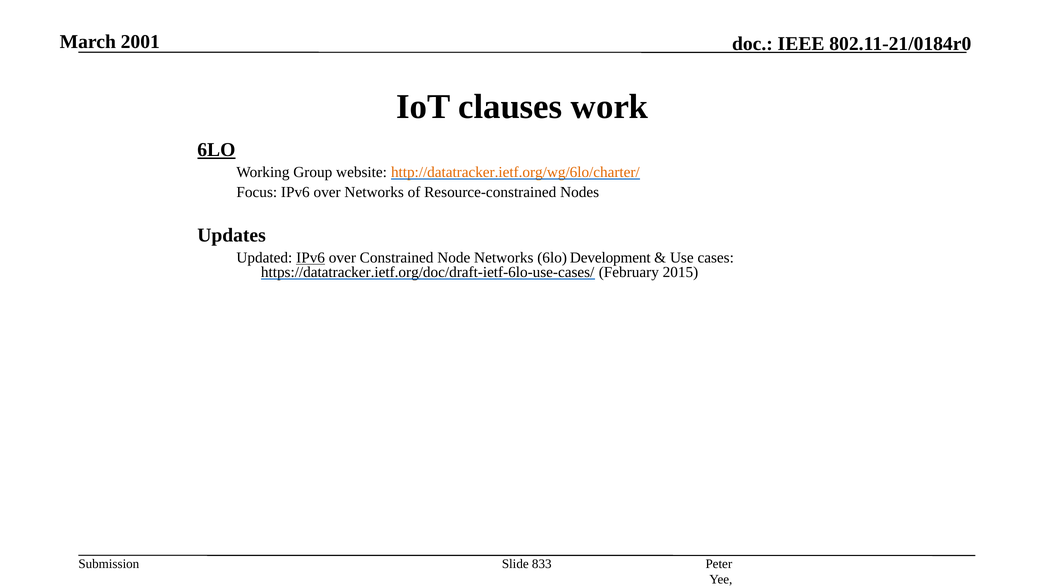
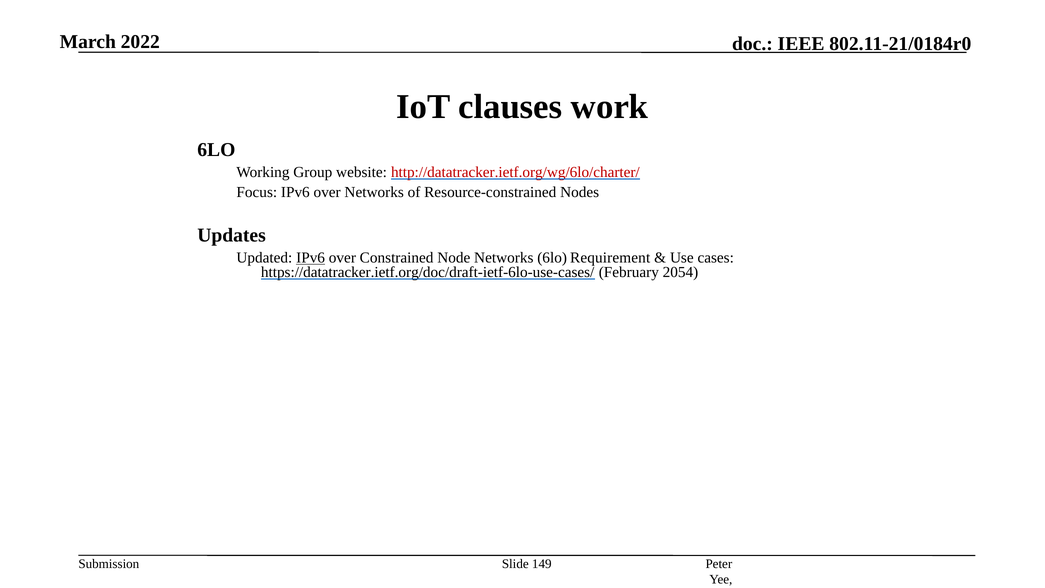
2001: 2001 -> 2022
6LO at (216, 150) underline: present -> none
http://datatracker.ietf.org/wg/6lo/charter/ colour: orange -> red
Development: Development -> Requirement
2015: 2015 -> 2054
833: 833 -> 149
